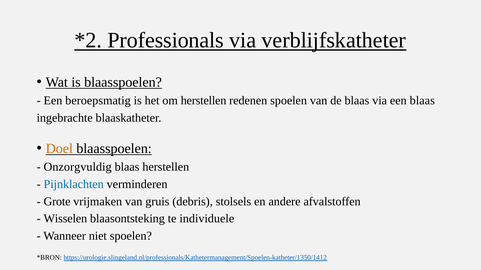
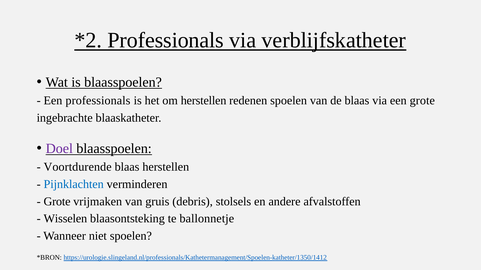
Een beroepsmatig: beroepsmatig -> professionals
een blaas: blaas -> grote
Doel colour: orange -> purple
Onzorgvuldig: Onzorgvuldig -> Voortdurende
individuele: individuele -> ballonnetje
